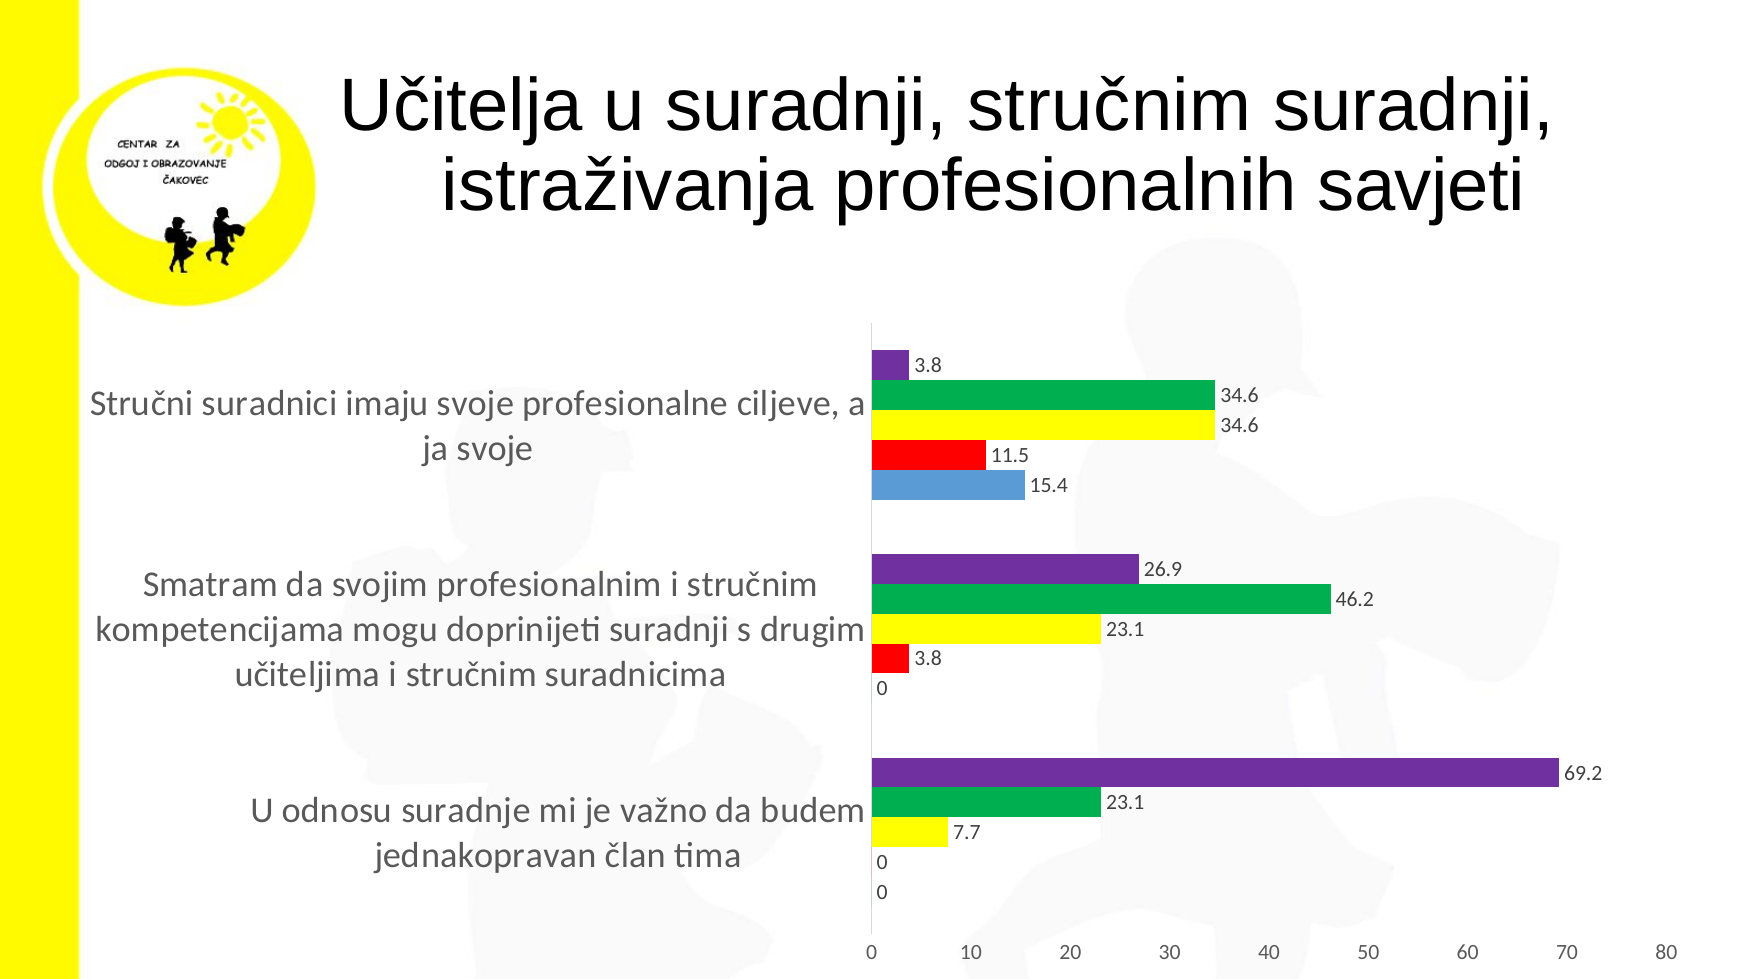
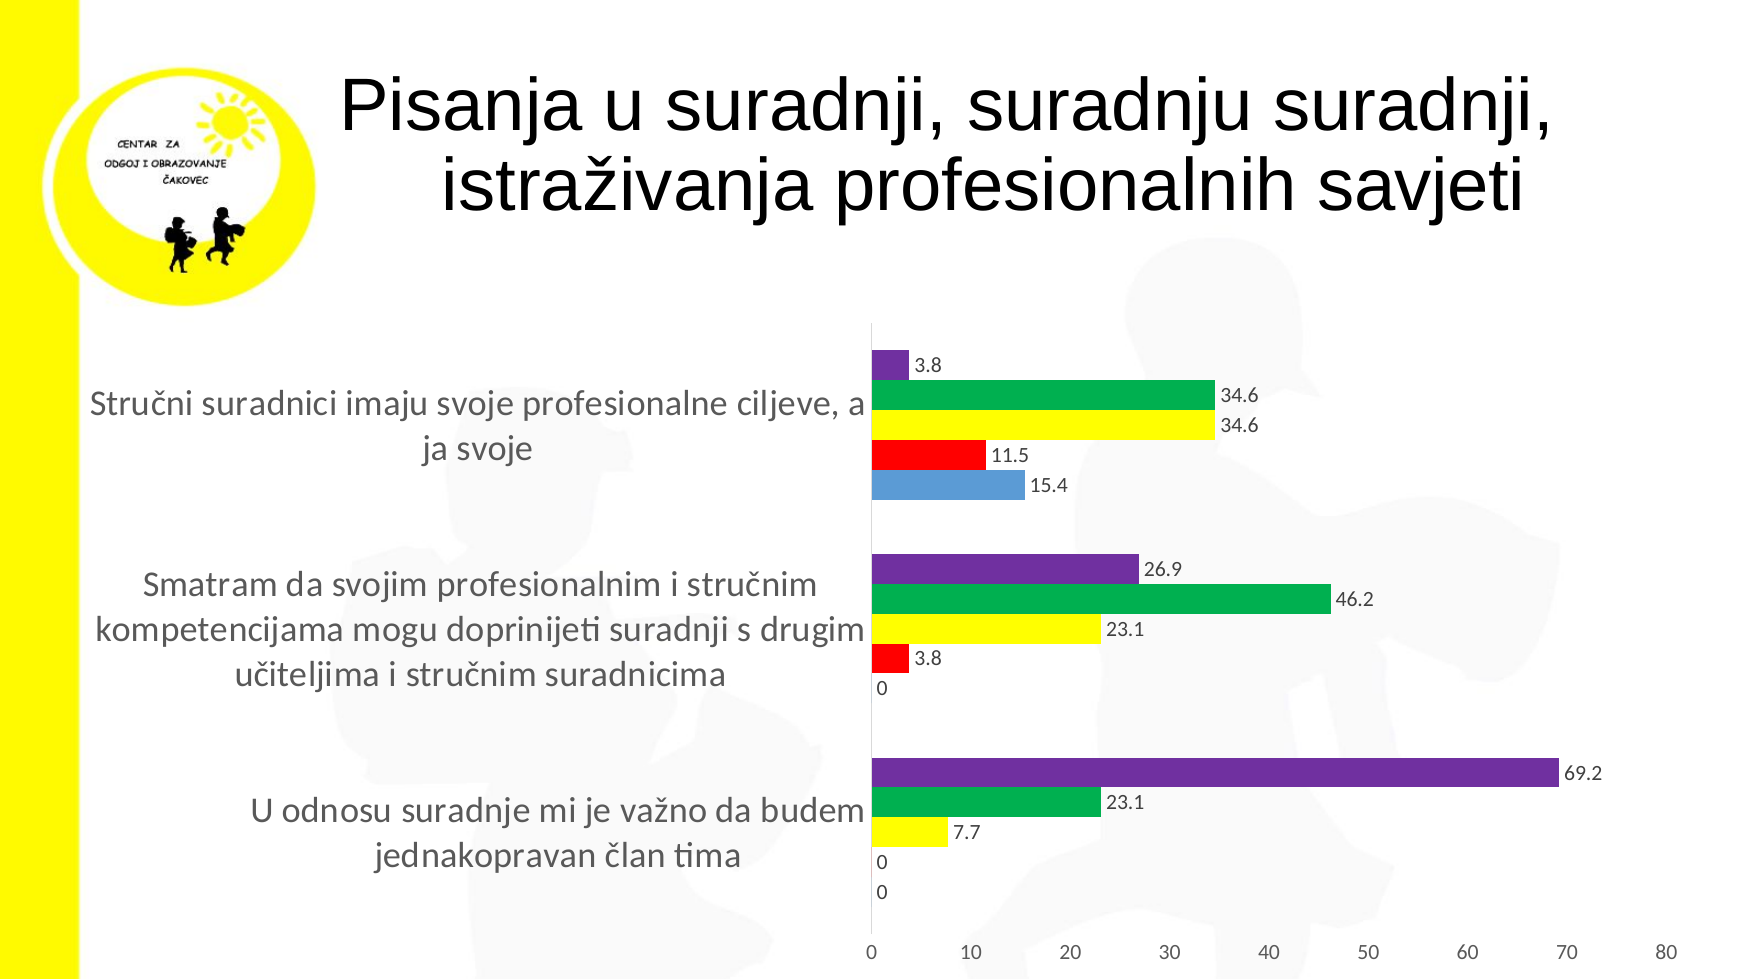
Učitelja: Učitelja -> Pisanja
suradnji stručnim: stručnim -> suradnju
